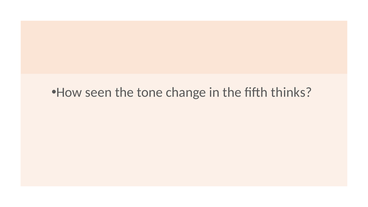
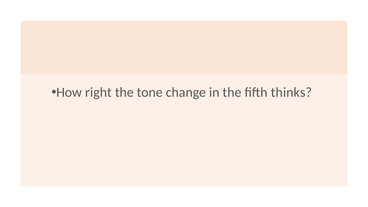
seen: seen -> right
